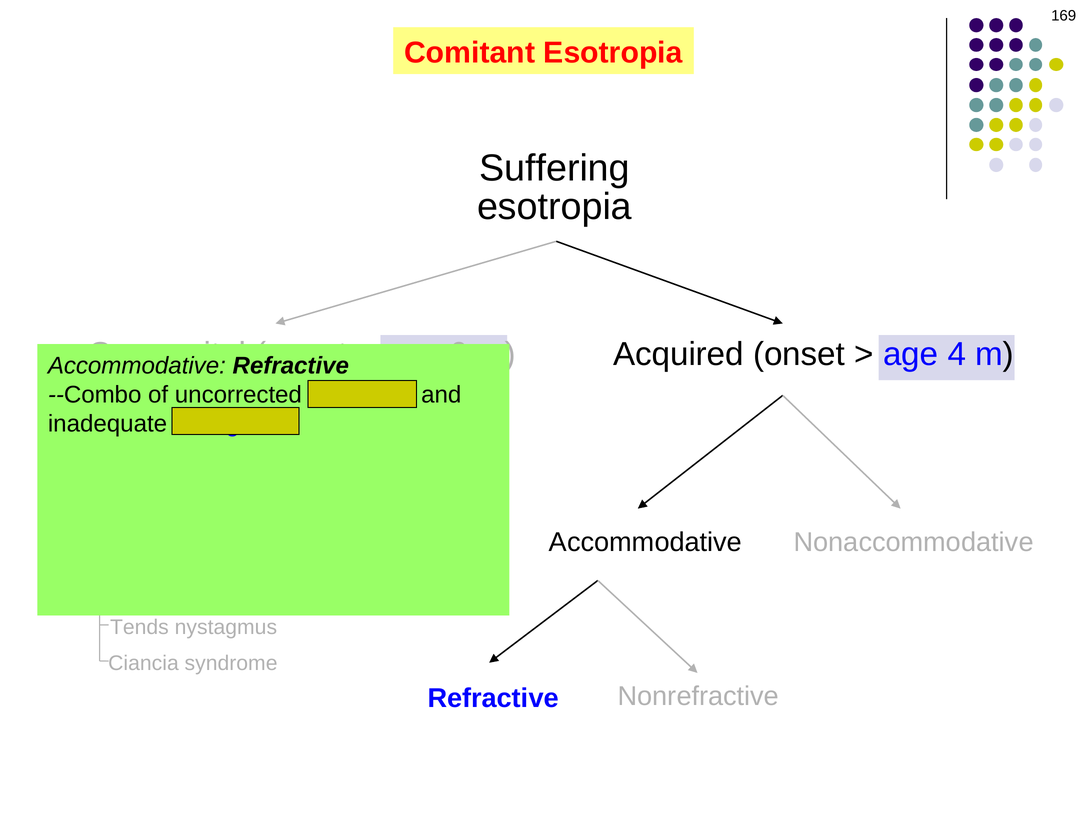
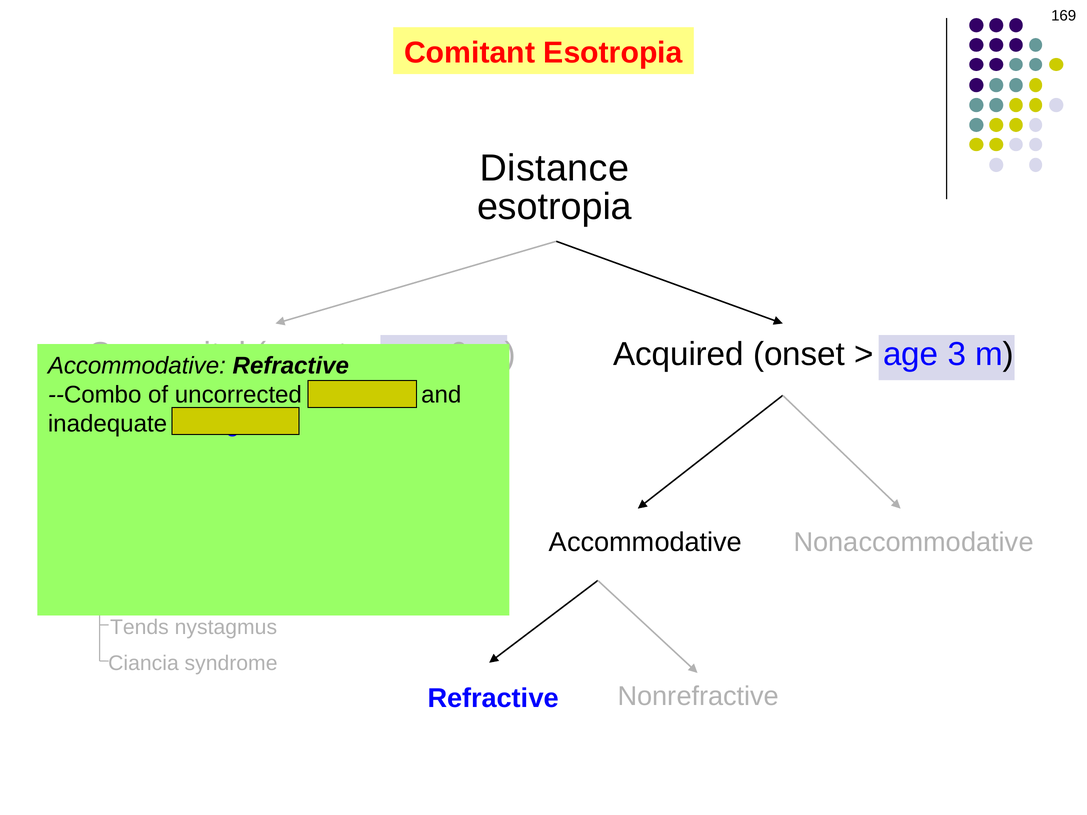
Suffering: Suffering -> Distance
4: 4 -> 3
